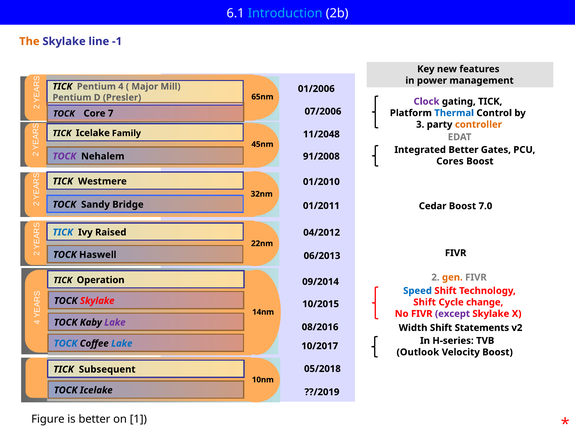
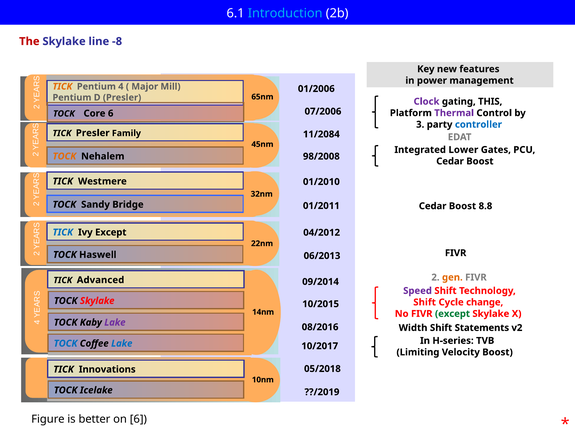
The colour: orange -> red
-1: -1 -> -8
TICK at (62, 87) colour: black -> orange
gating TICK: TICK -> THIS
Thermal colour: blue -> purple
Core 7: 7 -> 6
controller colour: orange -> blue
TICK Icelake: Icelake -> Presler
11/2048: 11/2048 -> 11/2084
Integrated Better: Better -> Lower
TOCK at (64, 156) colour: purple -> orange
91/2008: 91/2008 -> 98/2008
Cores at (450, 161): Cores -> Cedar
7.0: 7.0 -> 8.8
Ivy Raised: Raised -> Except
Operation: Operation -> Advanced
Speed colour: blue -> purple
except at (452, 314) colour: purple -> green
Outlook: Outlook -> Limiting
Subsequent: Subsequent -> Innovations
on 1: 1 -> 6
